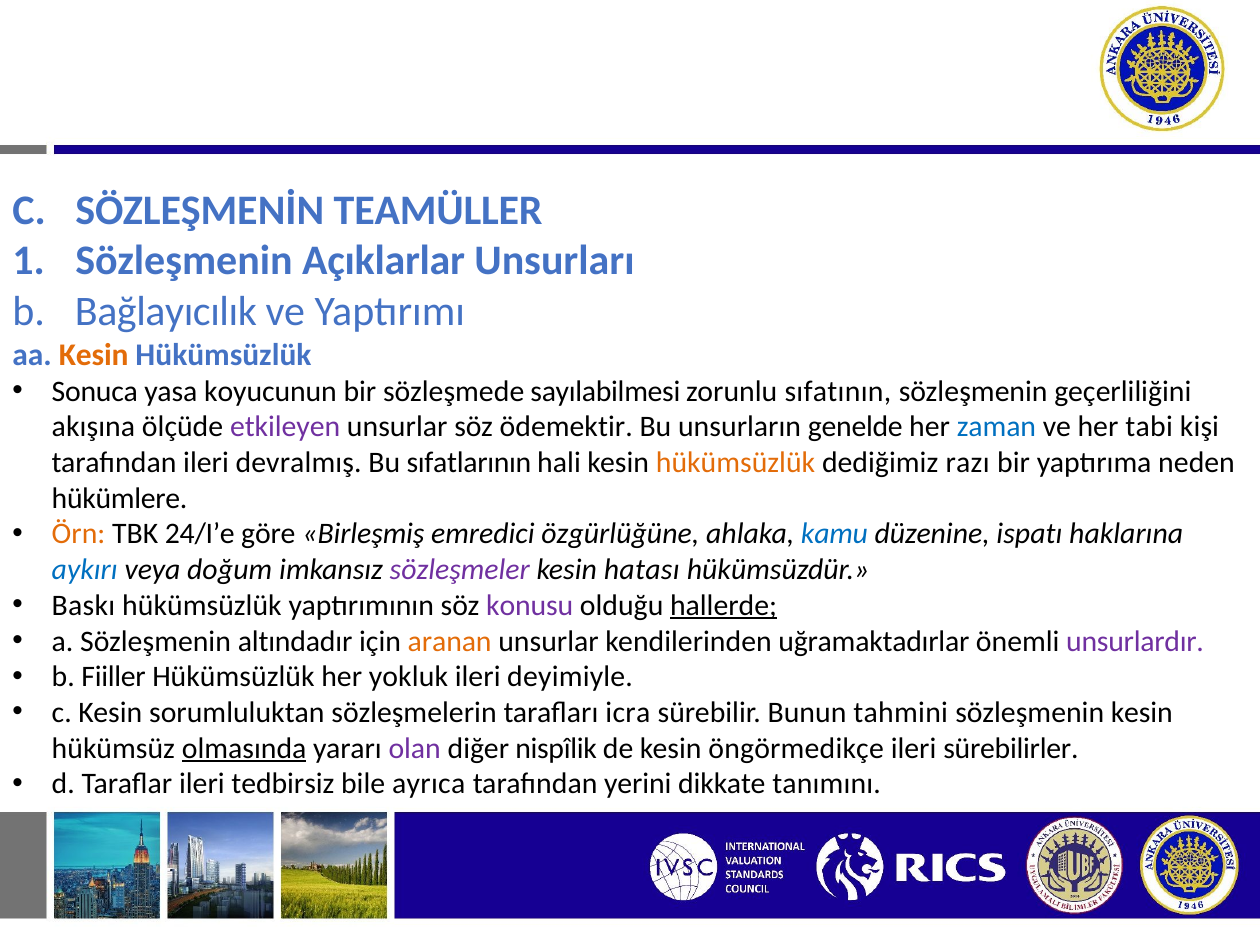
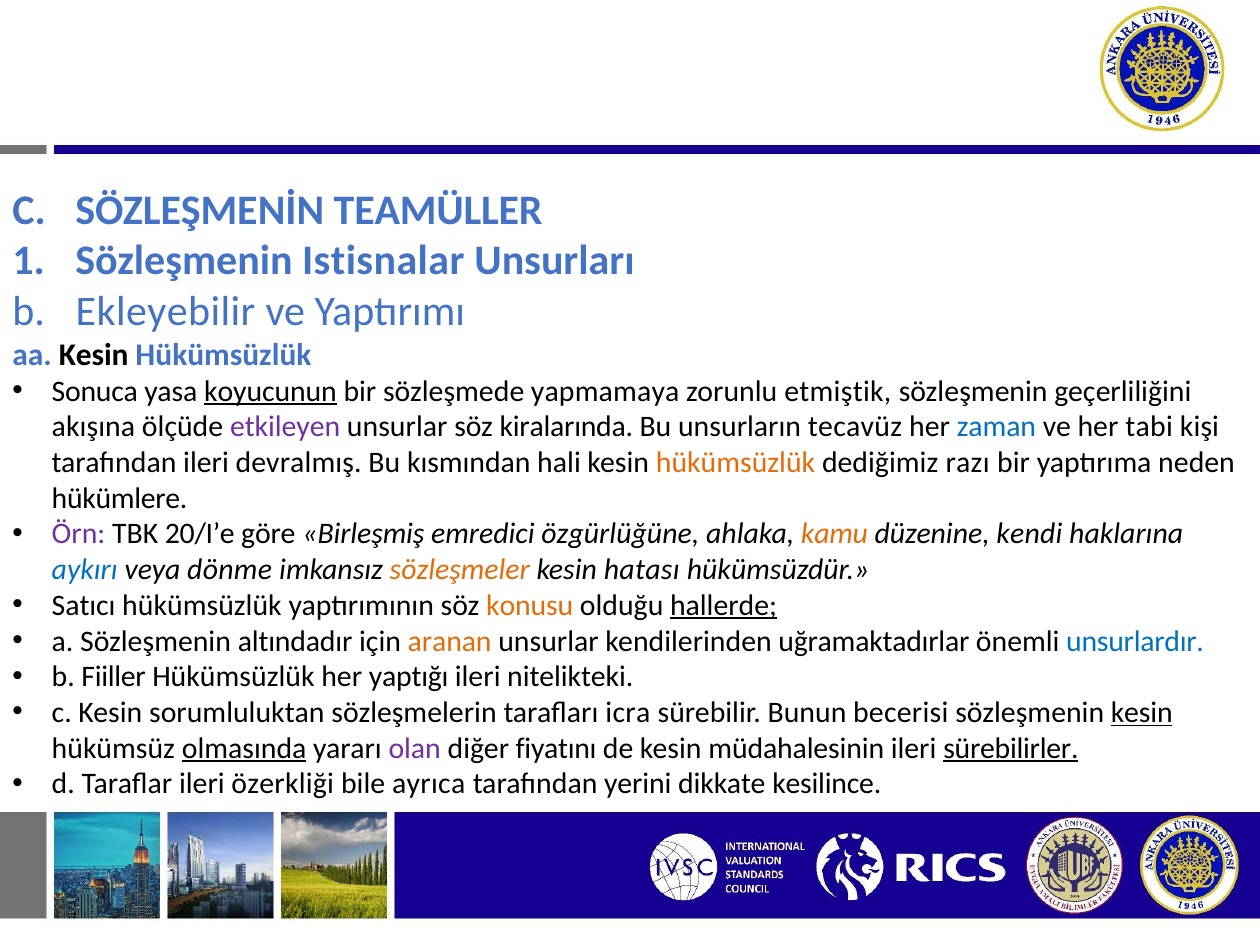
Açıklarlar: Açıklarlar -> Istisnalar
Bağlayıcılık: Bağlayıcılık -> Ekleyebilir
Kesin at (94, 355) colour: orange -> black
koyucunun underline: none -> present
sayılabilmesi: sayılabilmesi -> yapmamaya
sıfatının: sıfatının -> etmiştik
ödemektir: ödemektir -> kiralarında
genelde: genelde -> tecavüz
sıfatlarının: sıfatlarının -> kısmından
Örn colour: orange -> purple
24/I’e: 24/I’e -> 20/I’e
kamu colour: blue -> orange
ispatı: ispatı -> kendi
doğum: doğum -> dönme
sözleşmeler colour: purple -> orange
Baskı: Baskı -> Satıcı
konusu colour: purple -> orange
unsurlardır colour: purple -> blue
yokluk: yokluk -> yaptığı
deyimiyle: deyimiyle -> nitelikteki
tahmini: tahmini -> becerisi
kesin at (1142, 713) underline: none -> present
nispîlik: nispîlik -> fiyatını
öngörmedikçe: öngörmedikçe -> müdahalesinin
sürebilirler underline: none -> present
tedbirsiz: tedbirsiz -> özerkliği
tanımını: tanımını -> kesilince
